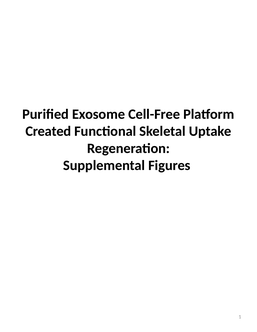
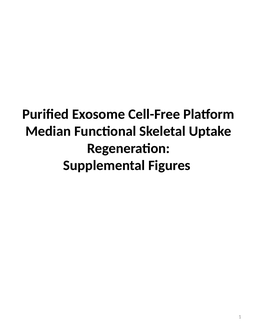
Created: Created -> Median
